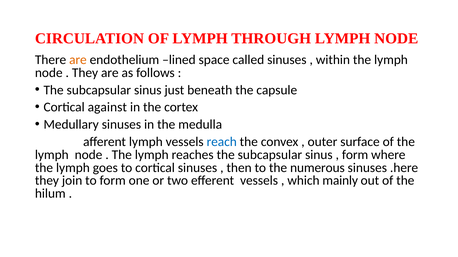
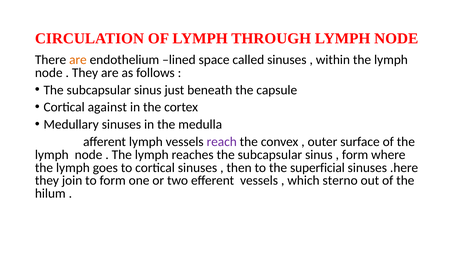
reach colour: blue -> purple
numerous: numerous -> superficial
mainly: mainly -> sterno
